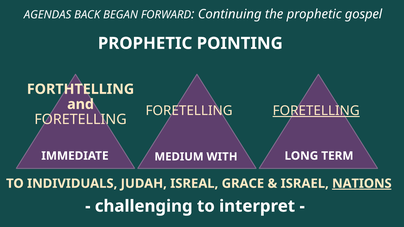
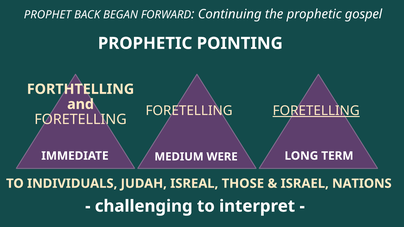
AGENDAS: AGENDAS -> PROPHET
WITH: WITH -> WERE
GRACE: GRACE -> THOSE
NATIONS underline: present -> none
